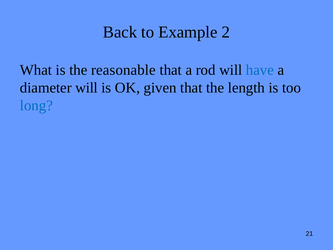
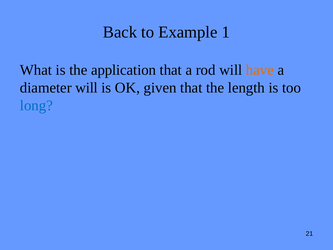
2: 2 -> 1
reasonable: reasonable -> application
have colour: blue -> orange
